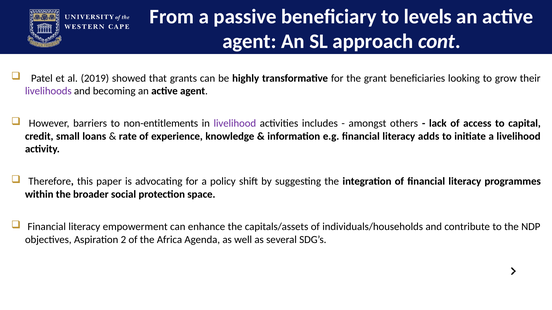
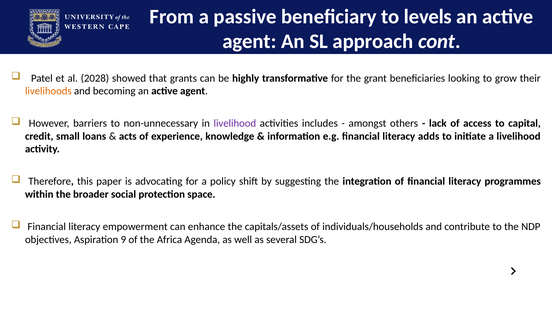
2019: 2019 -> 2028
livelihoods colour: purple -> orange
non-entitlements: non-entitlements -> non-unnecessary
rate: rate -> acts
2: 2 -> 9
